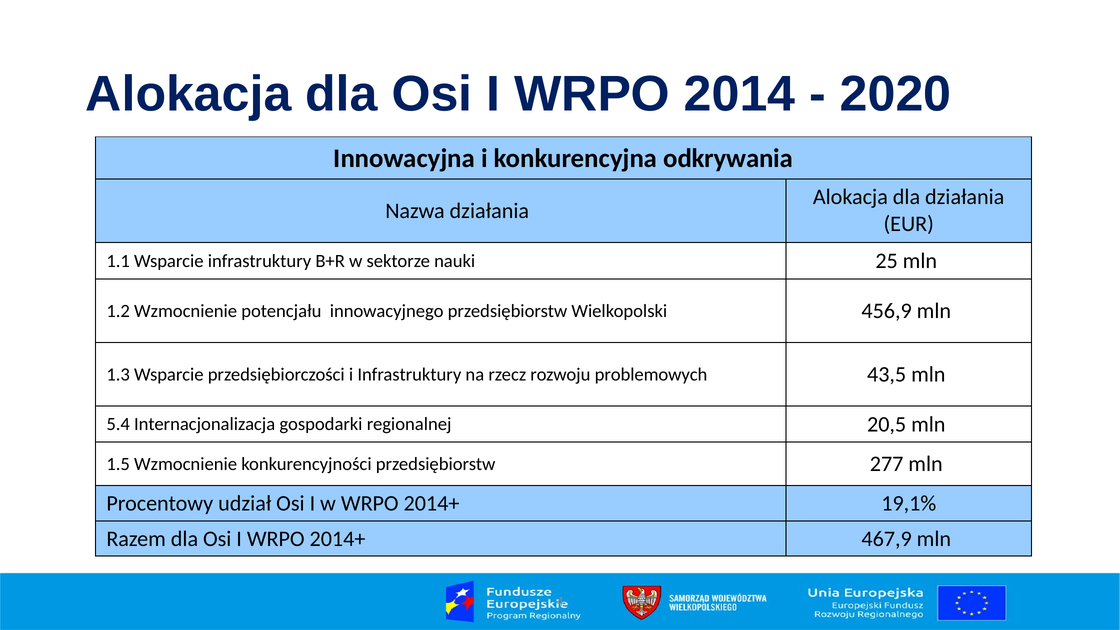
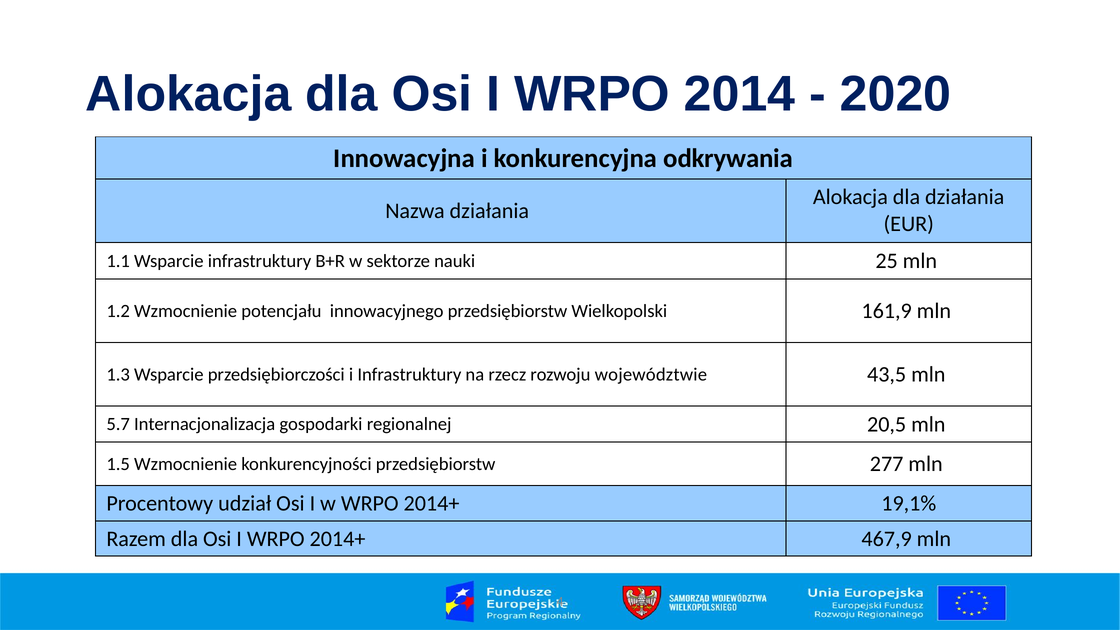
456,9: 456,9 -> 161,9
problemowych: problemowych -> województwie
5.4: 5.4 -> 5.7
